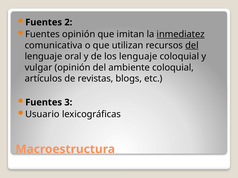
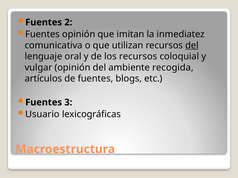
inmediatez underline: present -> none
los lenguaje: lenguaje -> recursos
ambiente coloquial: coloquial -> recogida
de revistas: revistas -> fuentes
